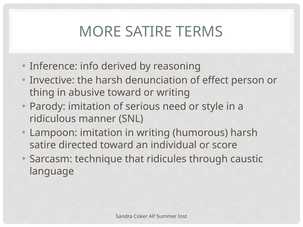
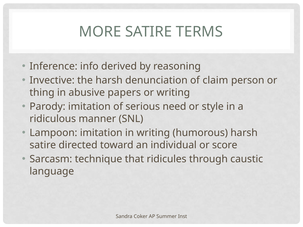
effect: effect -> claim
abusive toward: toward -> papers
